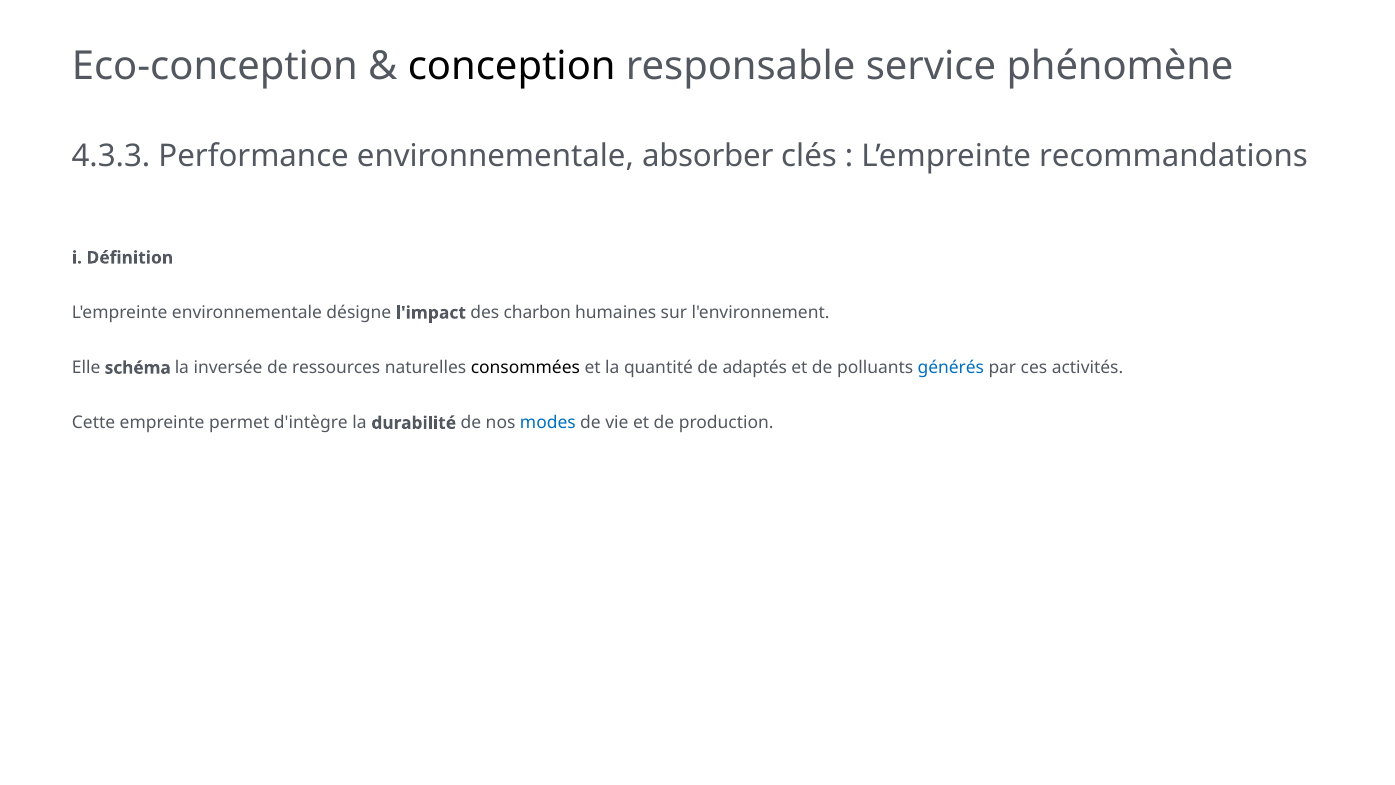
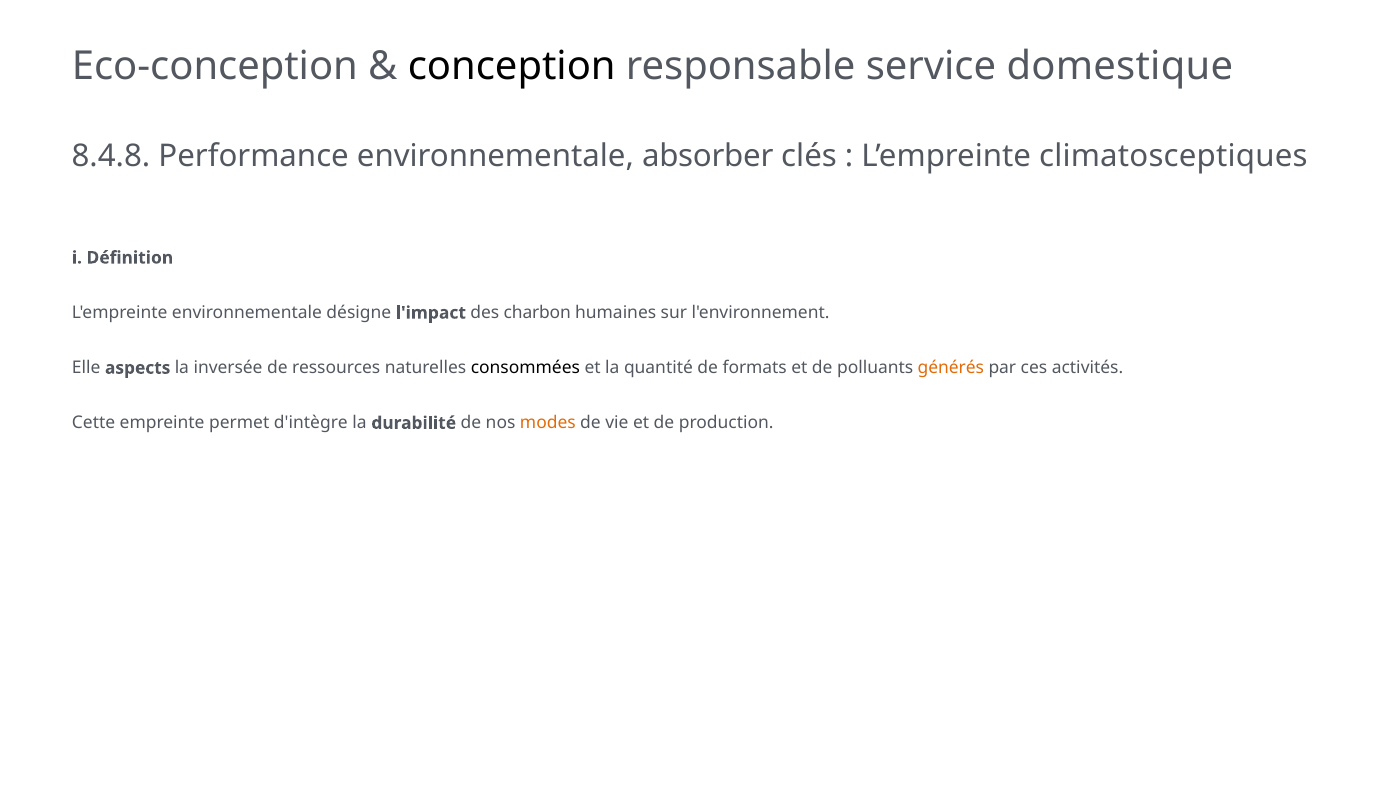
phénomène: phénomène -> domestique
4.3.3: 4.3.3 -> 8.4.8
recommandations: recommandations -> climatosceptiques
schéma: schéma -> aspects
adaptés: adaptés -> formats
générés colour: blue -> orange
modes colour: blue -> orange
